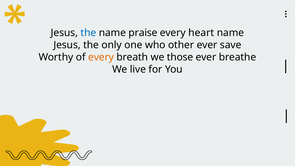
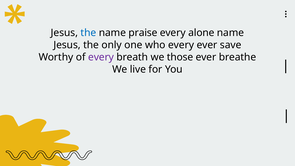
heart: heart -> alone
who other: other -> every
every at (101, 57) colour: orange -> purple
